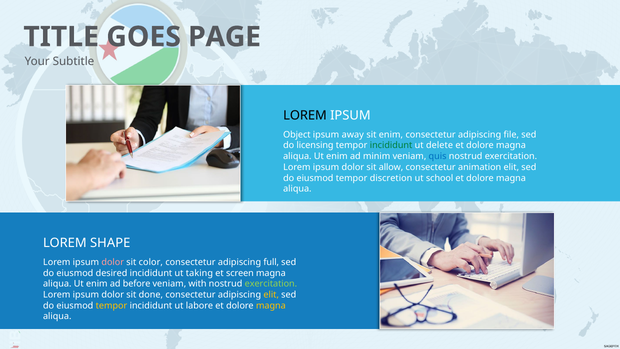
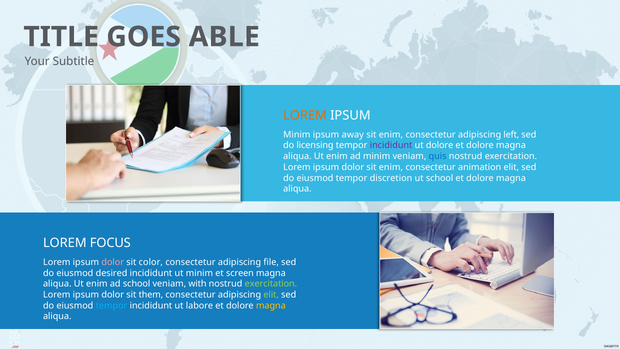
PAGE: PAGE -> ABLE
LOREM at (305, 115) colour: black -> orange
Object at (297, 135): Object -> Minim
file: file -> left
incididunt at (391, 145) colour: green -> purple
ut delete: delete -> dolore
dolor sit allow: allow -> enim
SHAPE: SHAPE -> FOCUS
full: full -> file
ut taking: taking -> minim
ad before: before -> school
done: done -> them
elit at (271, 295) colour: yellow -> light green
tempor at (112, 305) colour: yellow -> light blue
